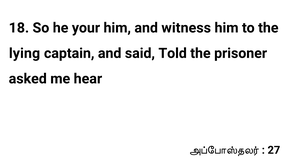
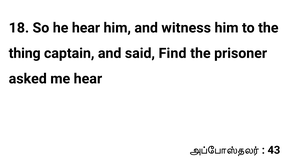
he your: your -> hear
lying: lying -> thing
Told: Told -> Find
27: 27 -> 43
